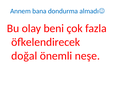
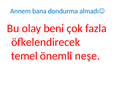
doğal: doğal -> temel
